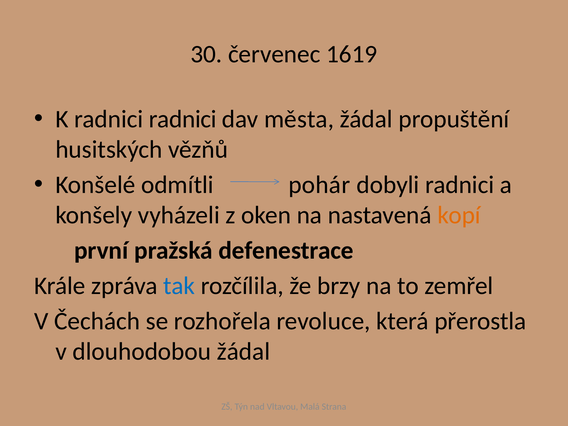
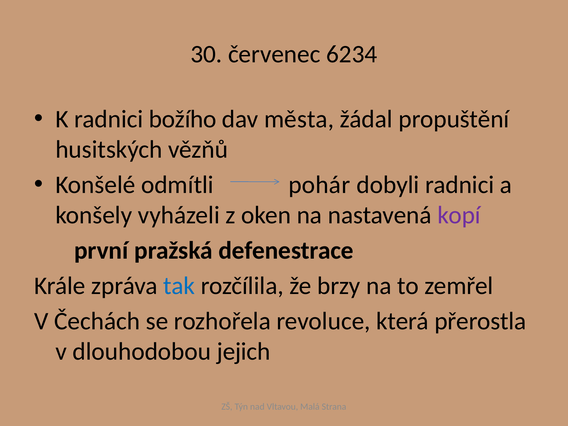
1619: 1619 -> 6234
radnici radnici: radnici -> božího
kopí colour: orange -> purple
dlouhodobou žádal: žádal -> jejich
